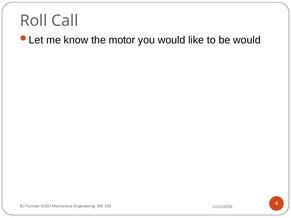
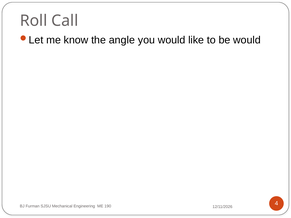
motor: motor -> angle
